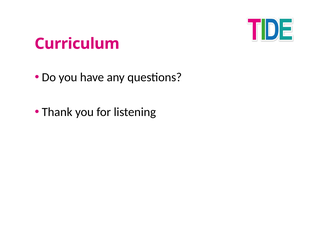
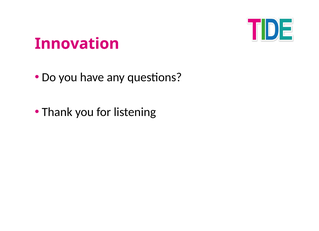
Curriculum: Curriculum -> Innovation
